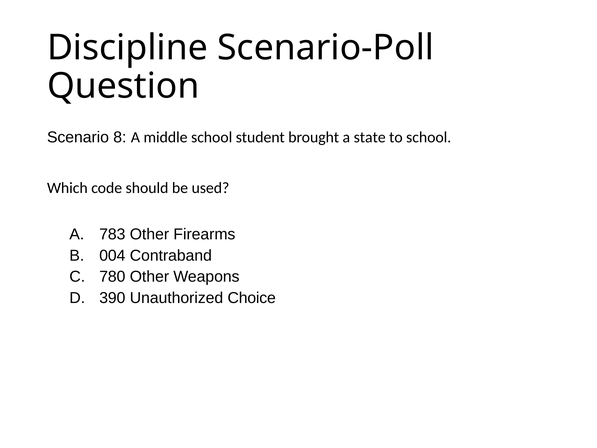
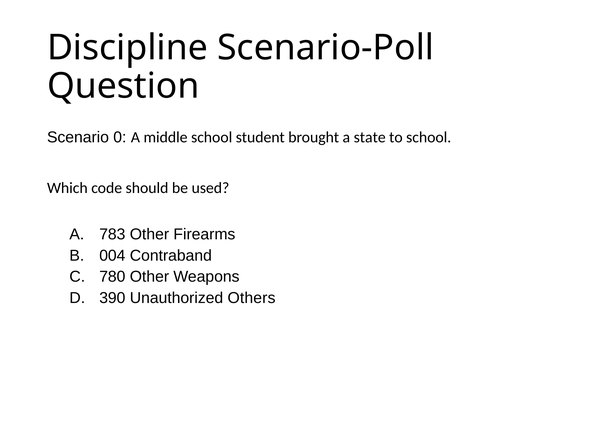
8: 8 -> 0
Choice: Choice -> Others
